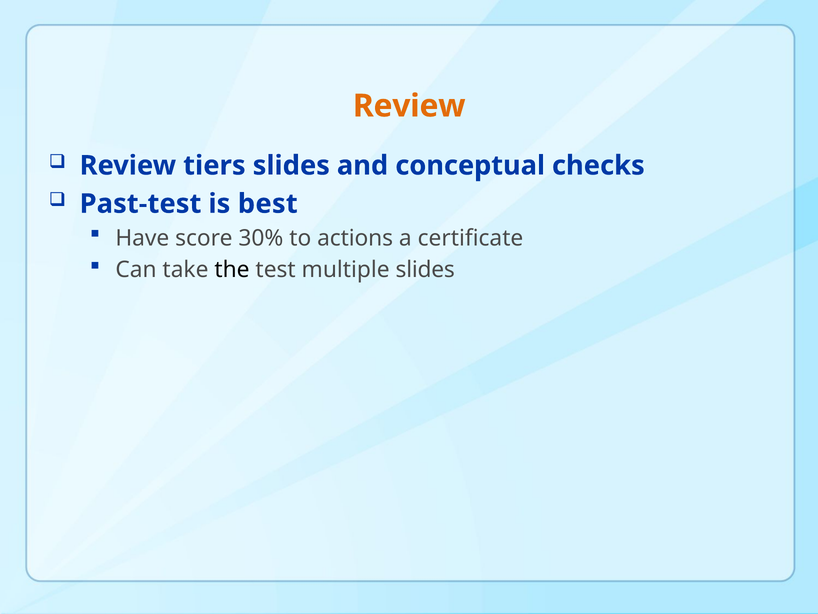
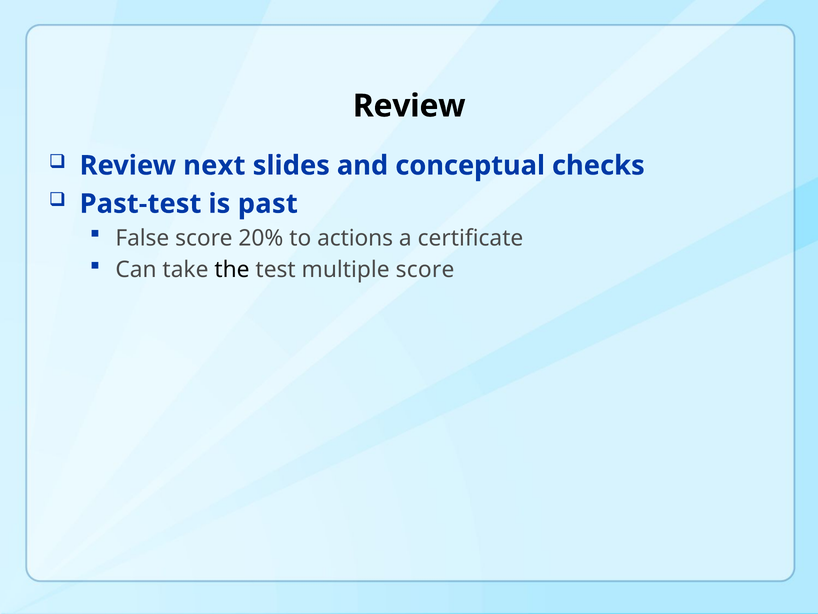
Review at (409, 106) colour: orange -> black
tiers: tiers -> next
best: best -> past
Have: Have -> False
30%: 30% -> 20%
multiple slides: slides -> score
